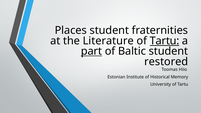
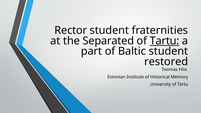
Places: Places -> Rector
Literature: Literature -> Separated
part underline: present -> none
